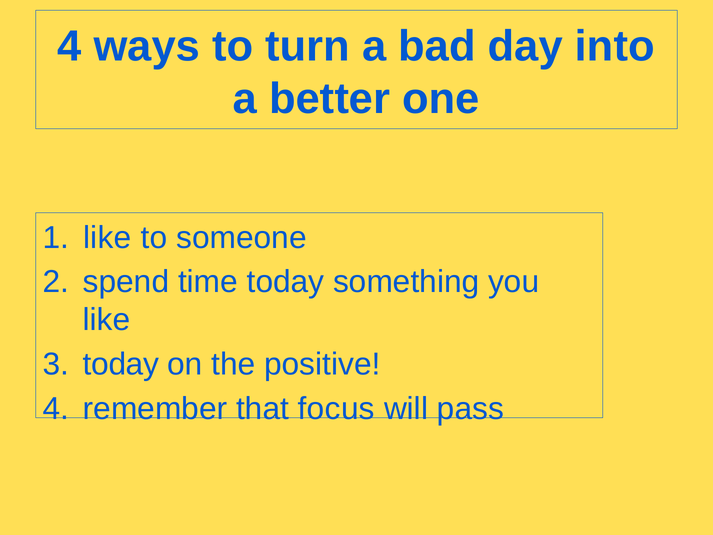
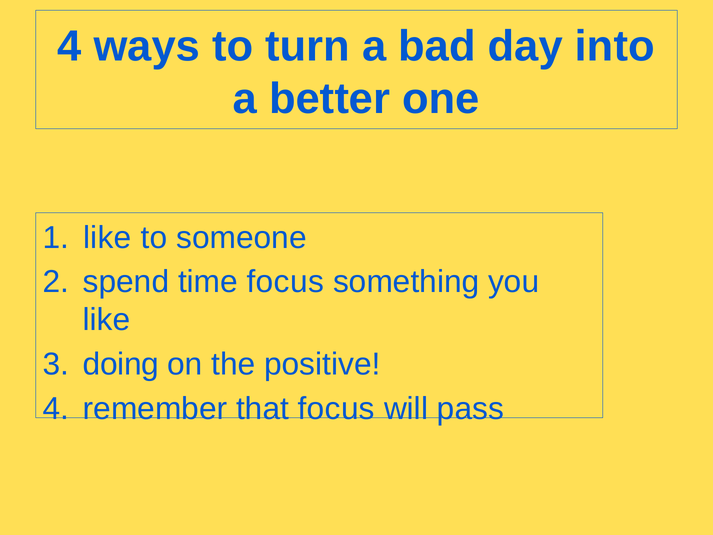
time today: today -> focus
today at (121, 364): today -> doing
